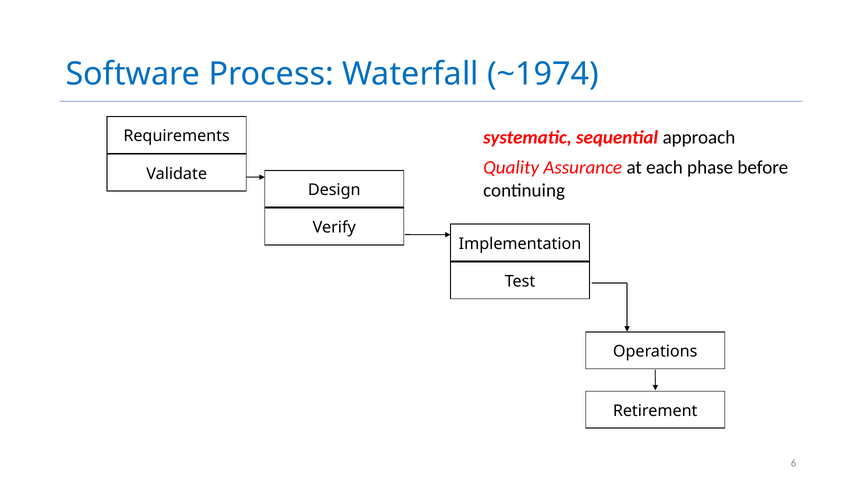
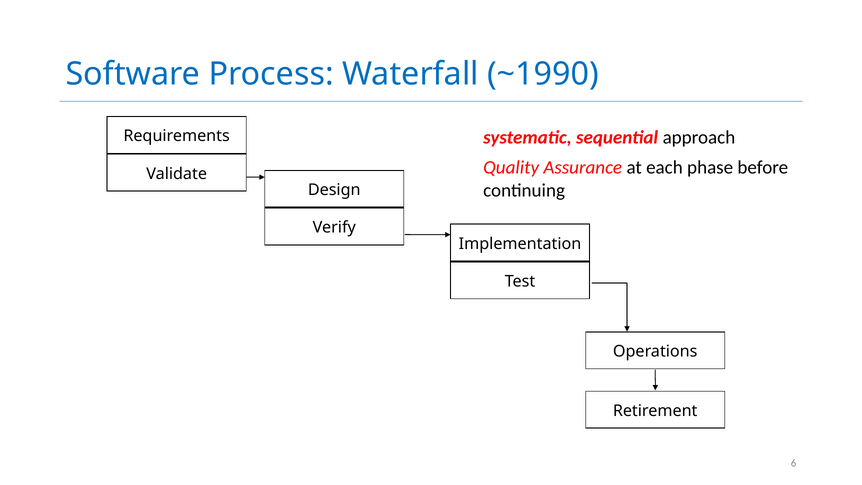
~1974: ~1974 -> ~1990
